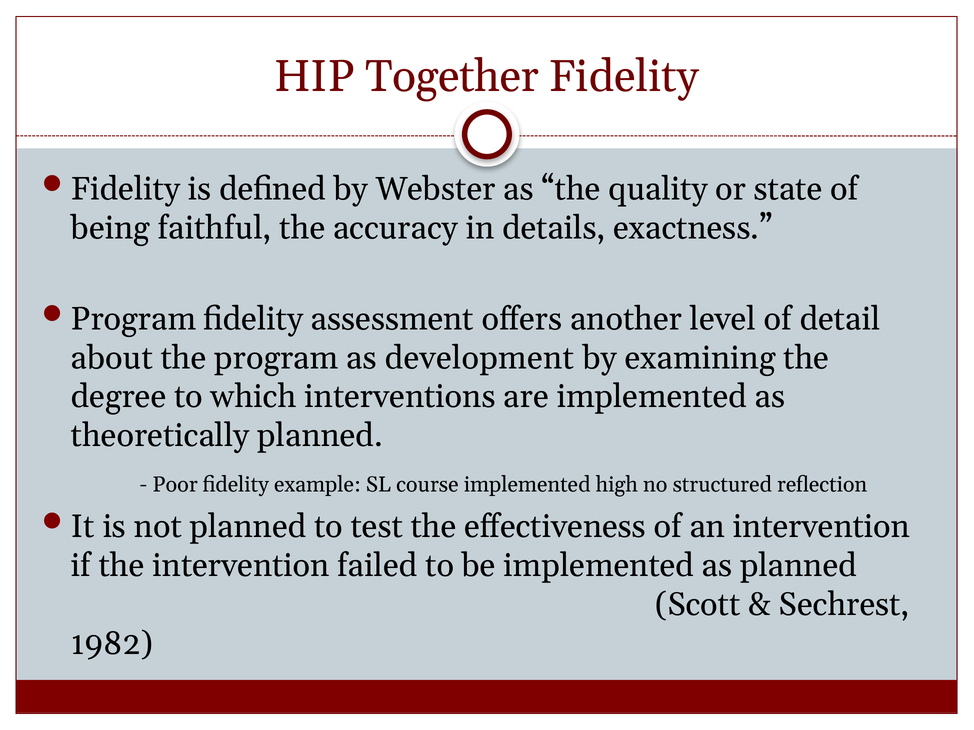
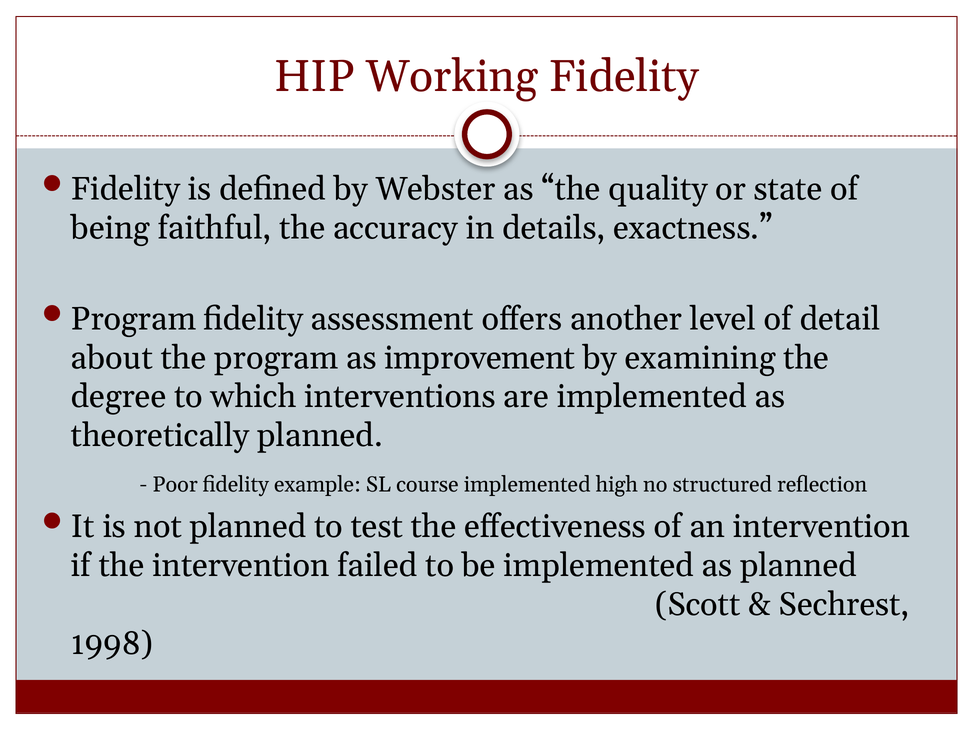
Together: Together -> Working
development: development -> improvement
1982: 1982 -> 1998
